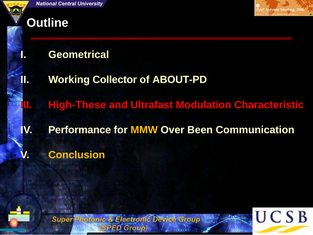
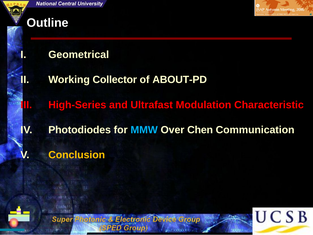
High-These: High-These -> High-Series
Performance: Performance -> Photodiodes
MMW colour: yellow -> light blue
Been: Been -> Chen
